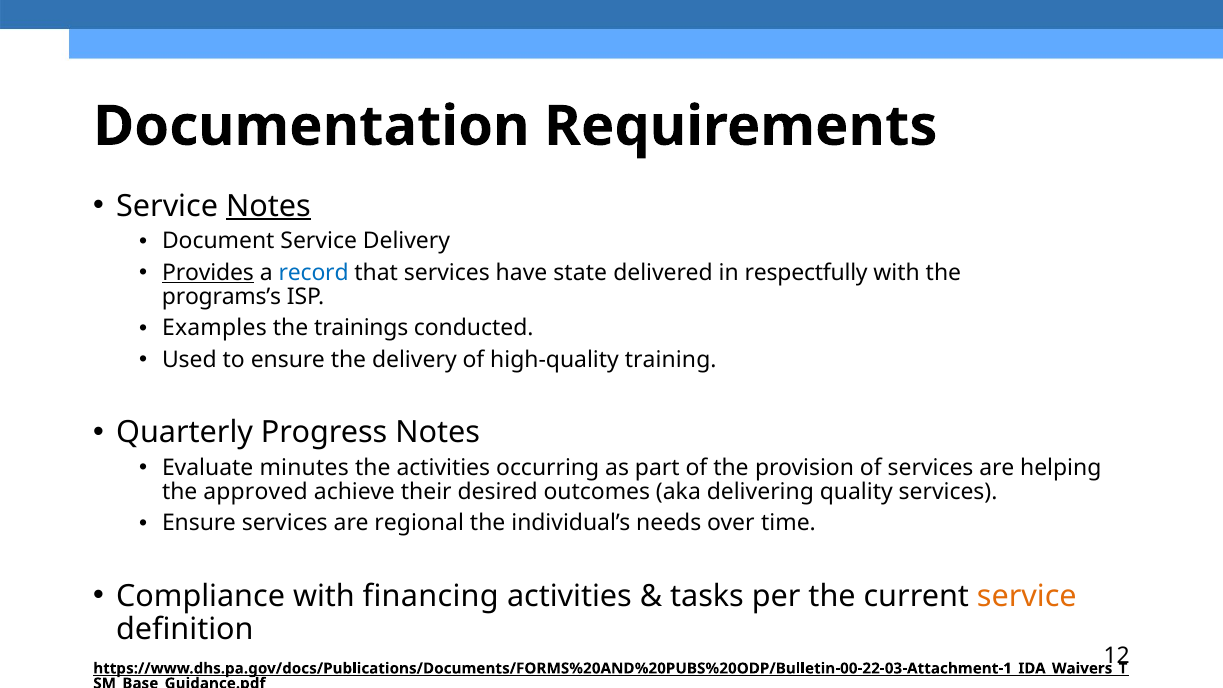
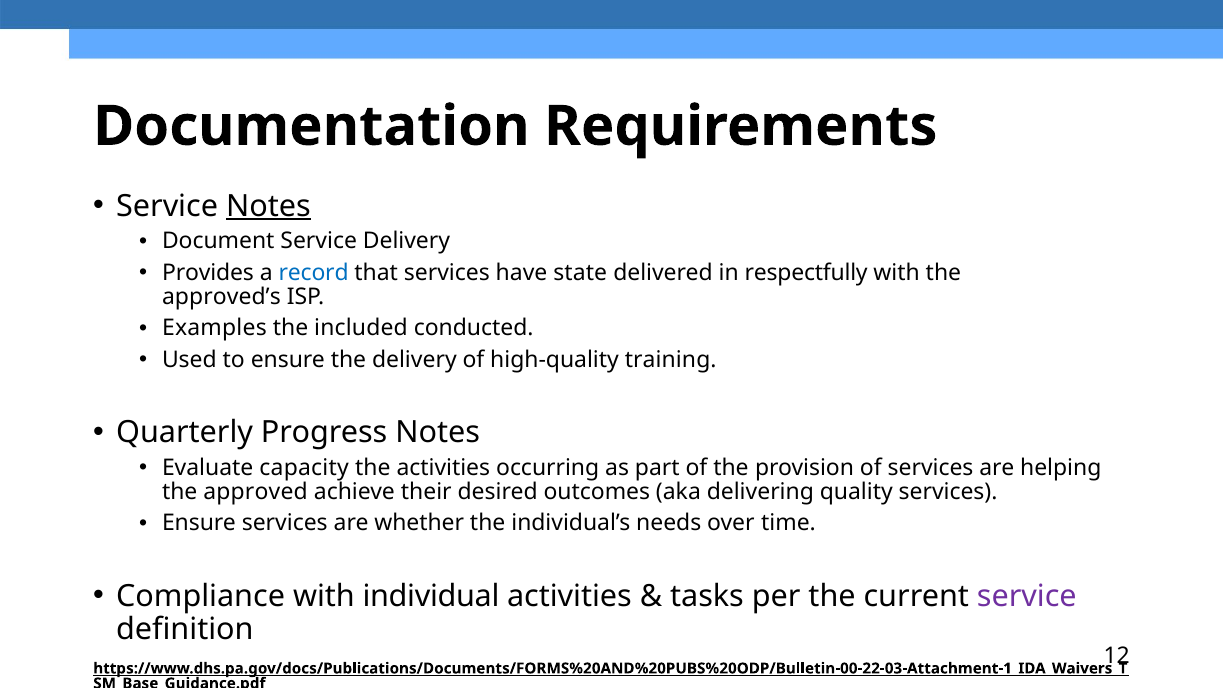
Provides underline: present -> none
programs’s: programs’s -> approved’s
trainings: trainings -> included
minutes: minutes -> capacity
regional: regional -> whether
financing: financing -> individual
service at (1027, 596) colour: orange -> purple
